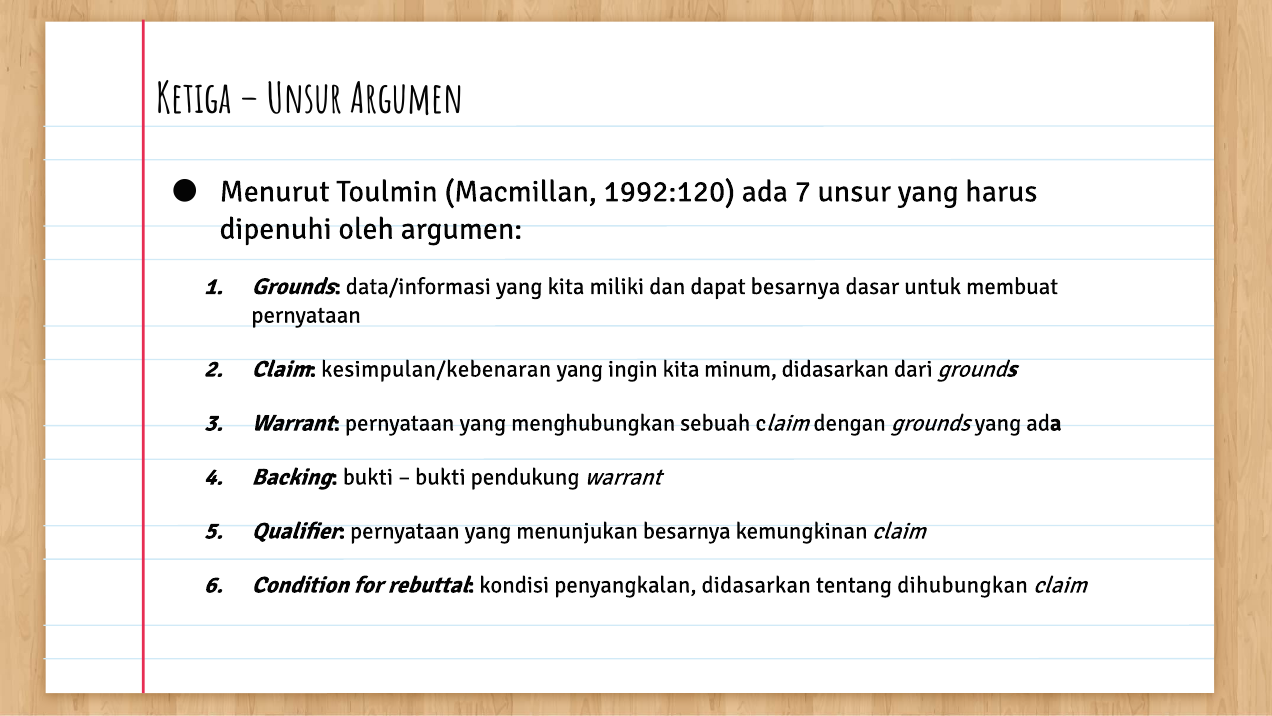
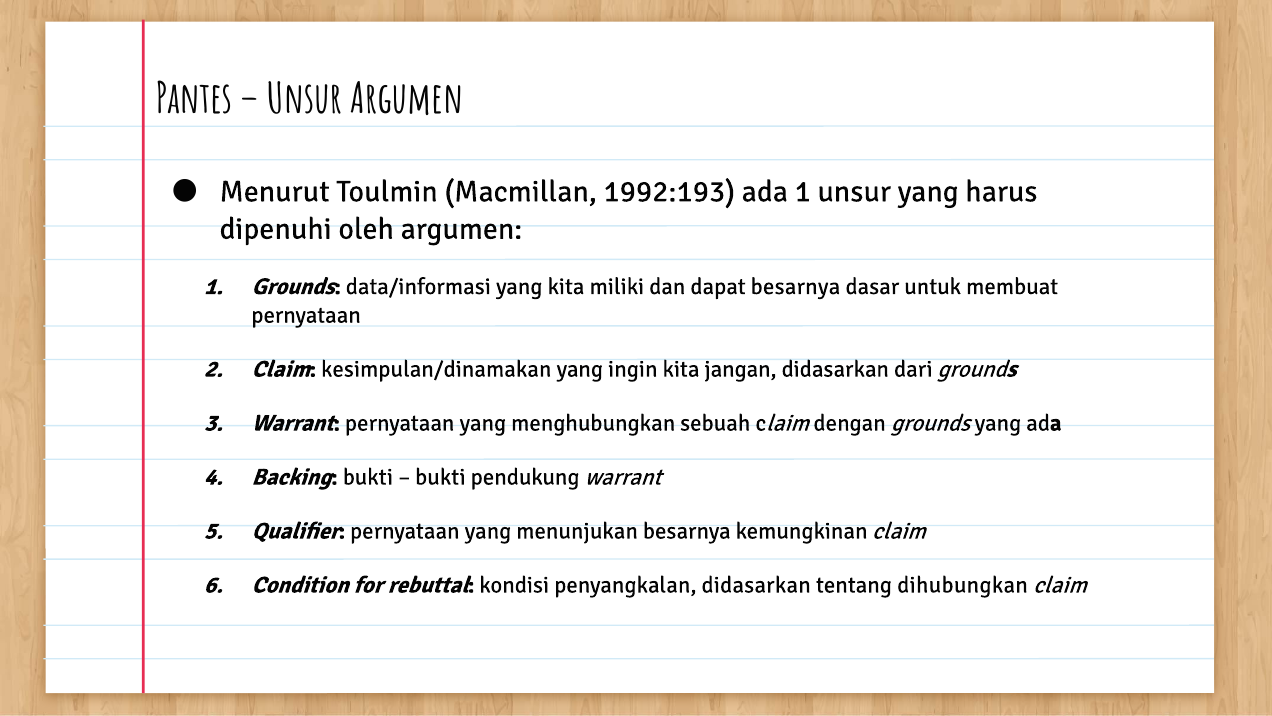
Ketiga: Ketiga -> Pantes
1992:120: 1992:120 -> 1992:193
ada 7: 7 -> 1
kesimpulan/kebenaran: kesimpulan/kebenaran -> kesimpulan/dinamakan
minum: minum -> jangan
